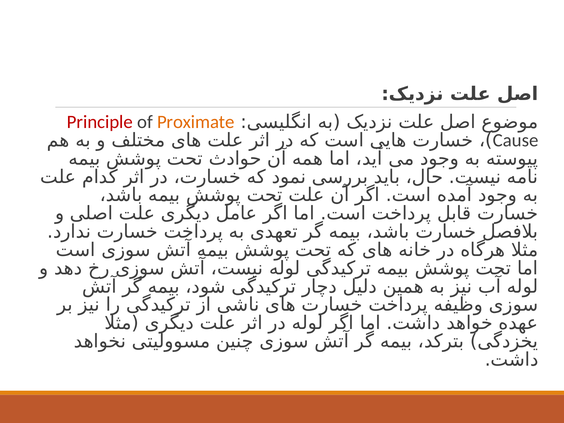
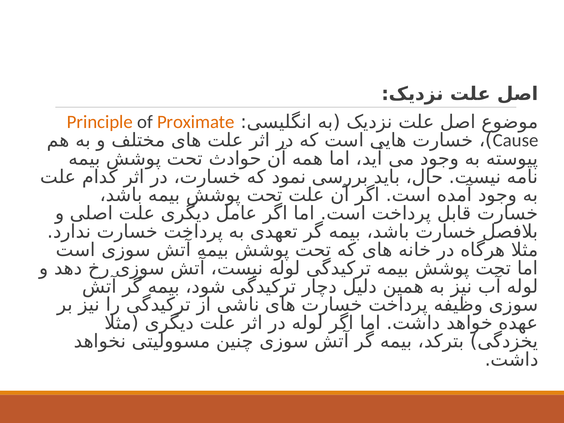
Principle colour: red -> orange
